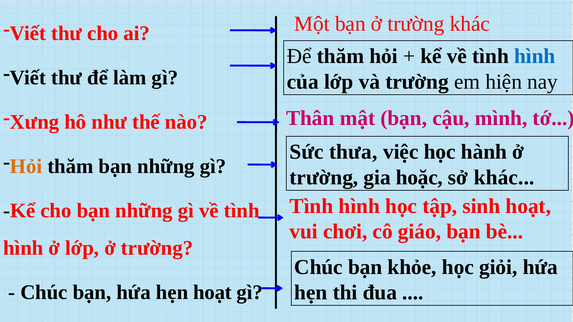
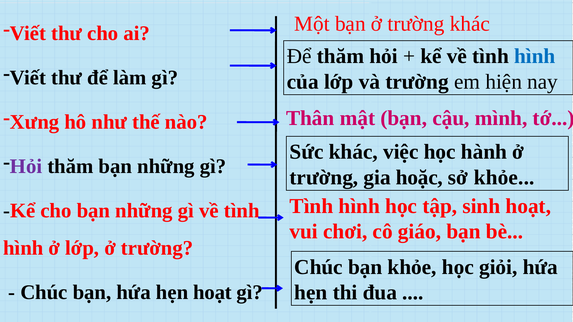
Sức thưa: thưa -> khác
Hỏi at (26, 167) colour: orange -> purple
sở khác: khác -> khỏe
